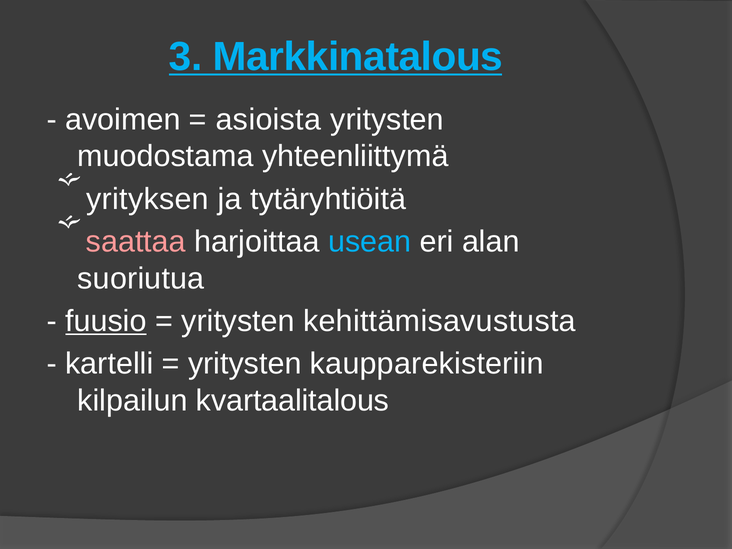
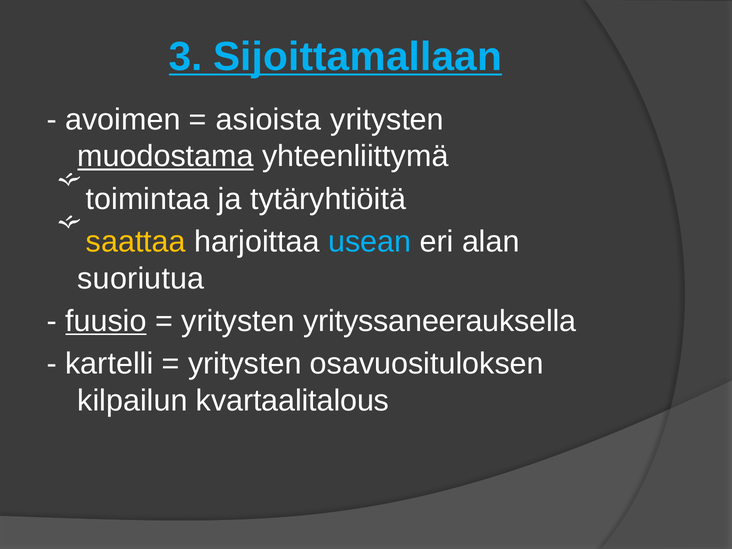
Markkinatalous: Markkinatalous -> Sijoittamallaan
muodostama underline: none -> present
yrityksen: yrityksen -> toimintaa
saattaa colour: pink -> yellow
kehittämisavustusta: kehittämisavustusta -> yrityssaneerauksella
kaupparekisteriin: kaupparekisteriin -> osavuosituloksen
